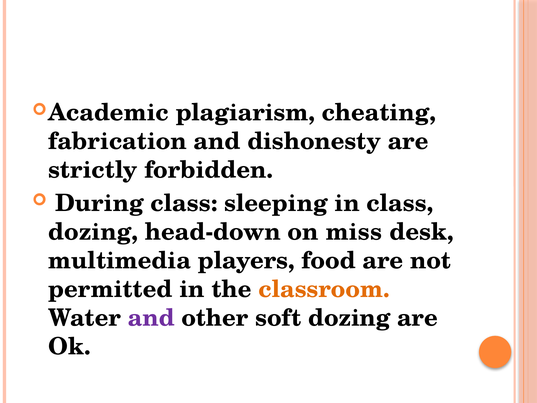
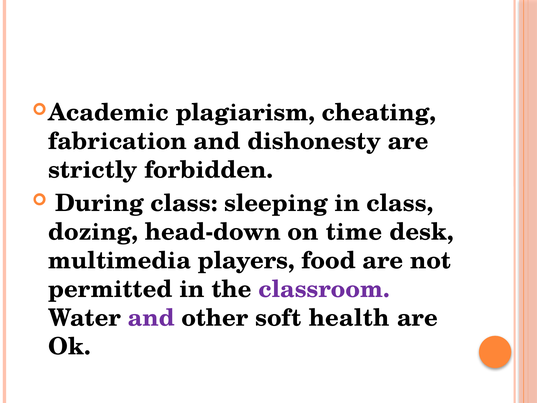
miss: miss -> time
classroom colour: orange -> purple
soft dozing: dozing -> health
